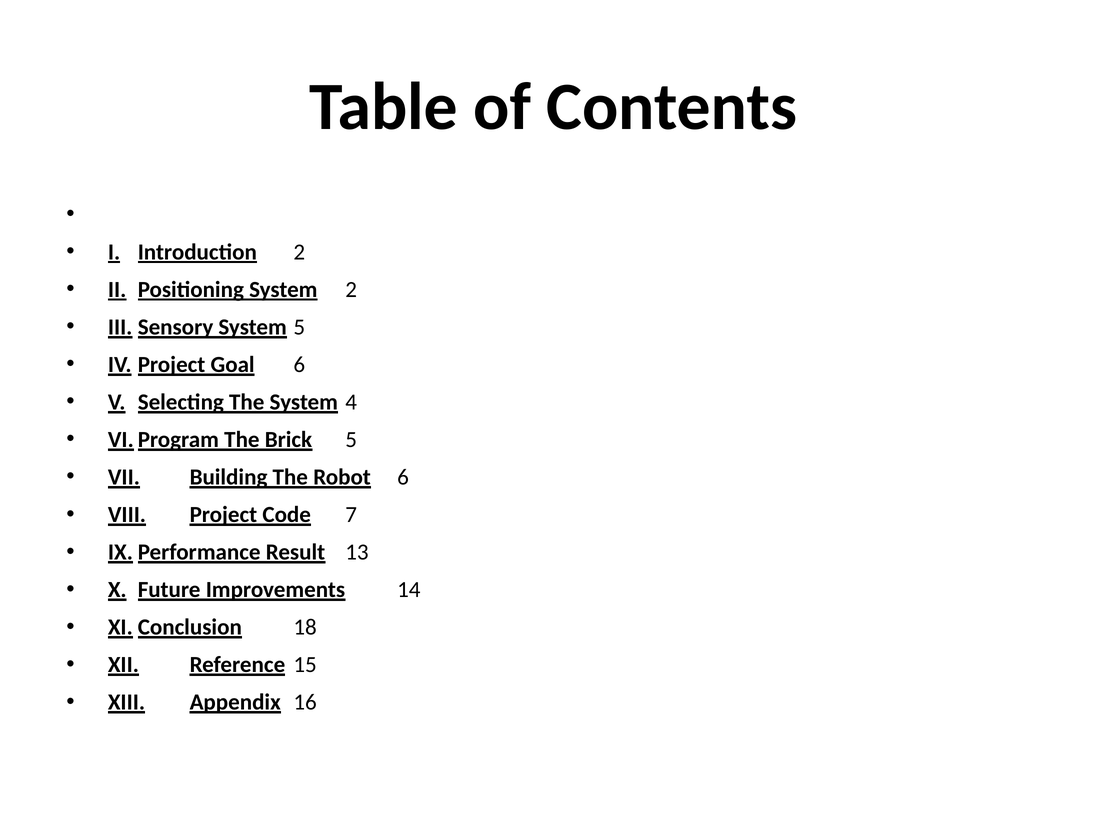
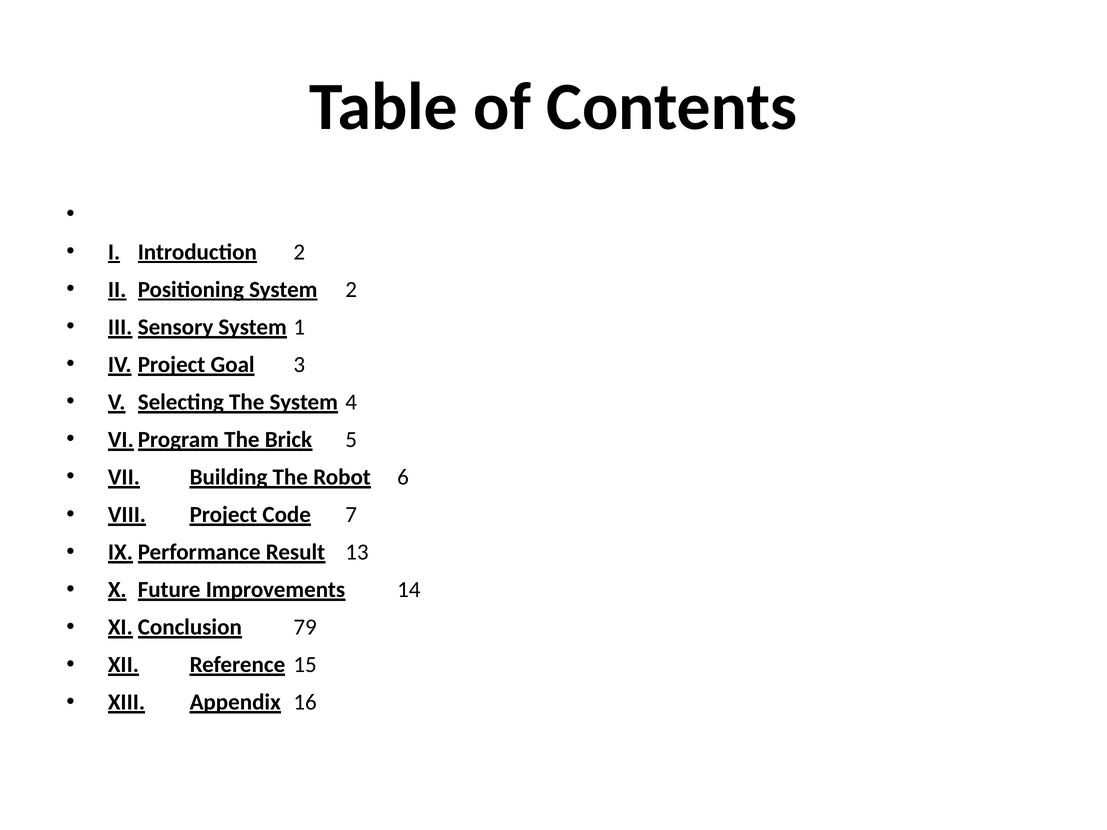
System 5: 5 -> 1
Goal 6: 6 -> 3
18: 18 -> 79
